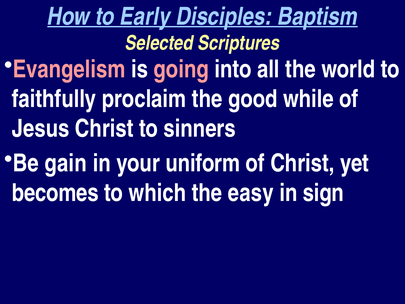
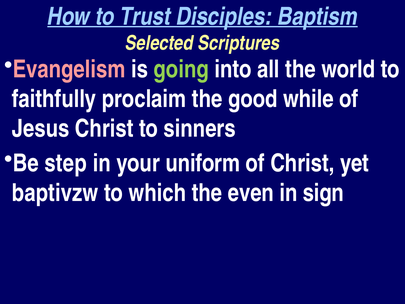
Early: Early -> Trust
going colour: pink -> light green
gain: gain -> step
becomes: becomes -> baptivzw
easy: easy -> even
